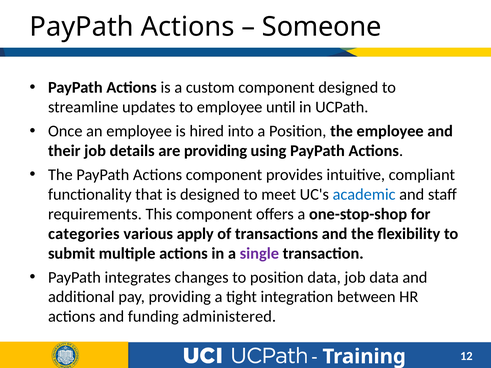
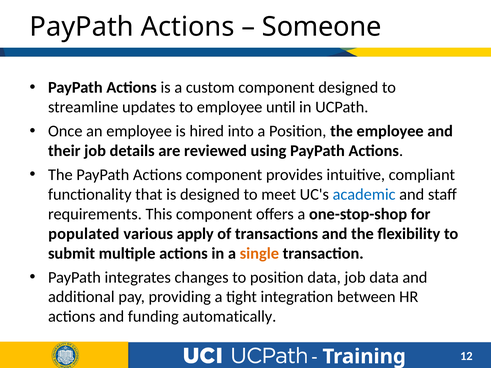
are providing: providing -> reviewed
categories: categories -> populated
single colour: purple -> orange
administered: administered -> automatically
